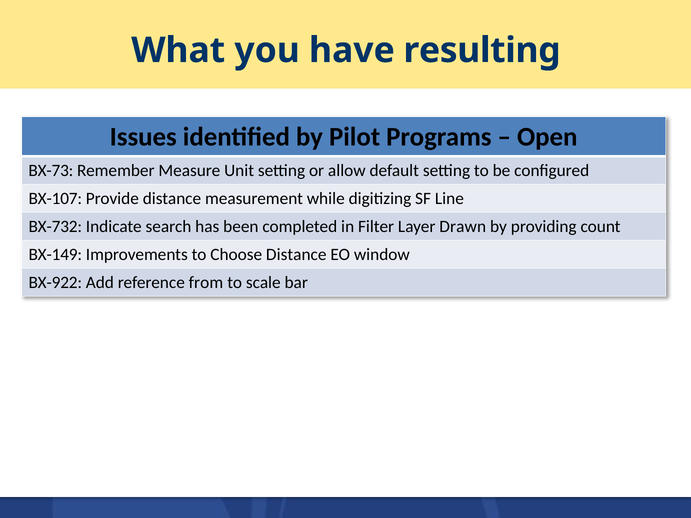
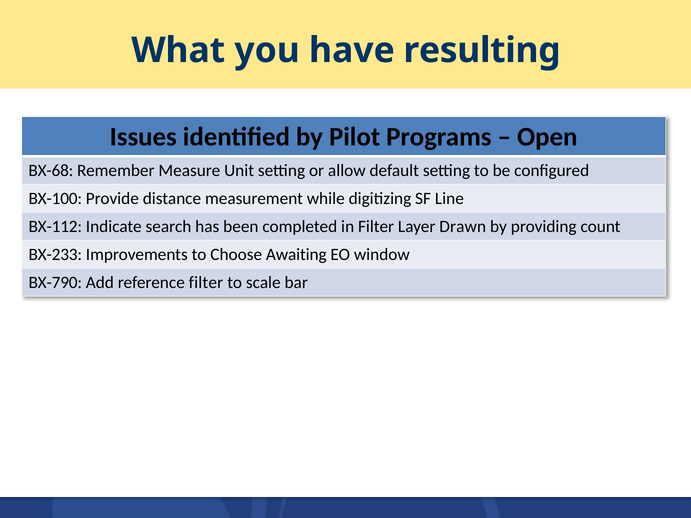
BX-73: BX-73 -> BX-68
BX-107: BX-107 -> BX-100
BX-732: BX-732 -> BX-112
BX-149: BX-149 -> BX-233
Choose Distance: Distance -> Awaiting
BX-922: BX-922 -> BX-790
reference from: from -> filter
